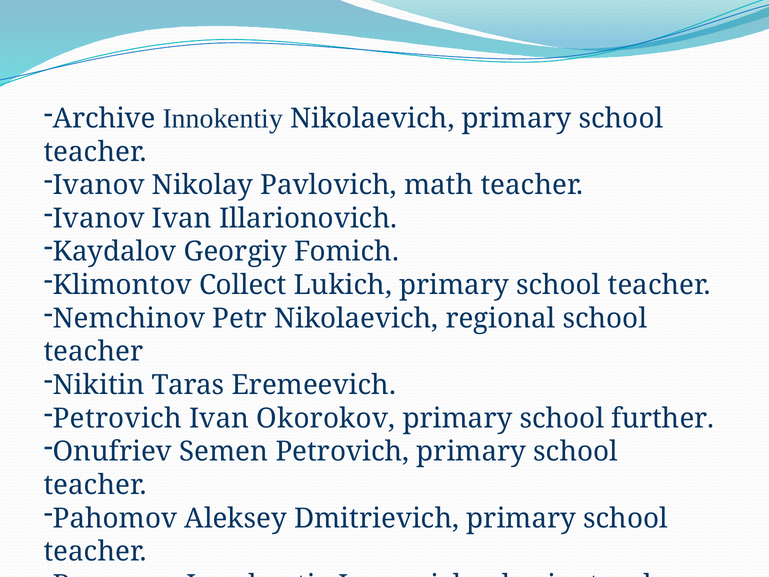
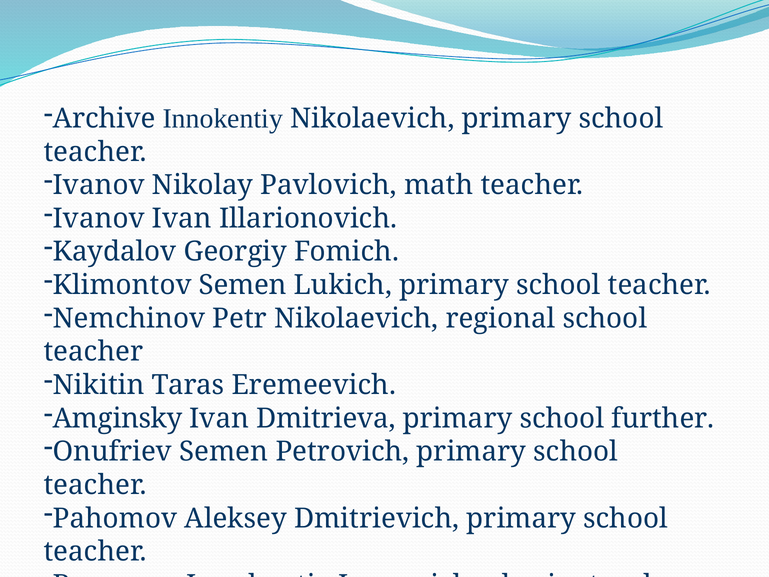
Klimontov Collect: Collect -> Semen
Petrovich at (117, 418): Petrovich -> Amginsky
Okorokov: Okorokov -> Dmitrieva
